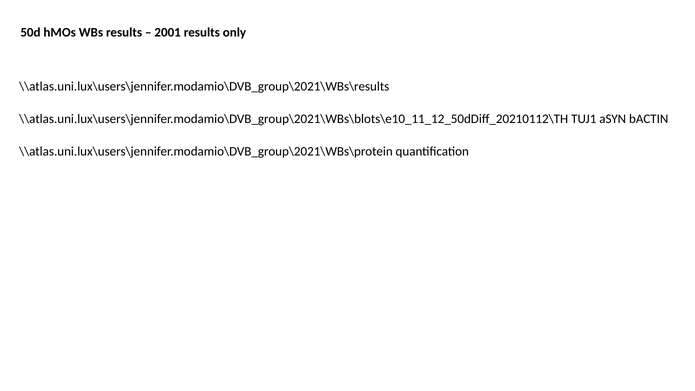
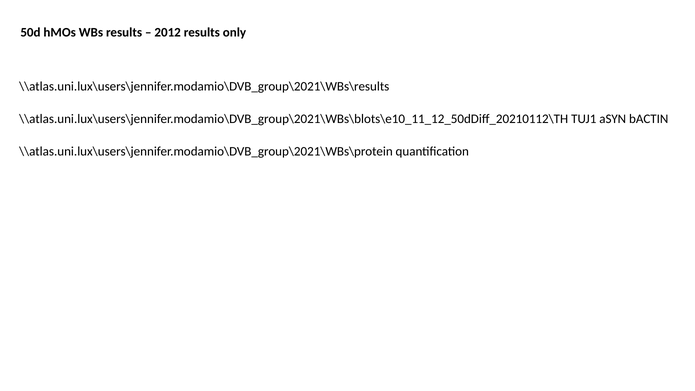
2001: 2001 -> 2012
